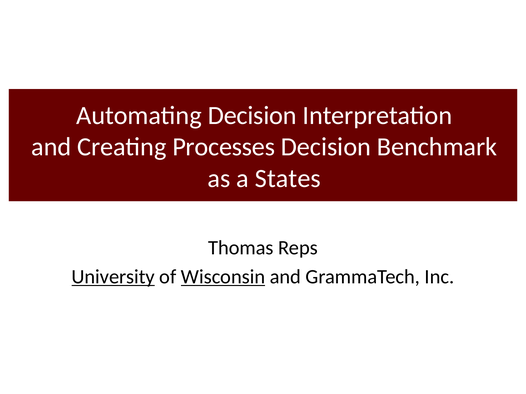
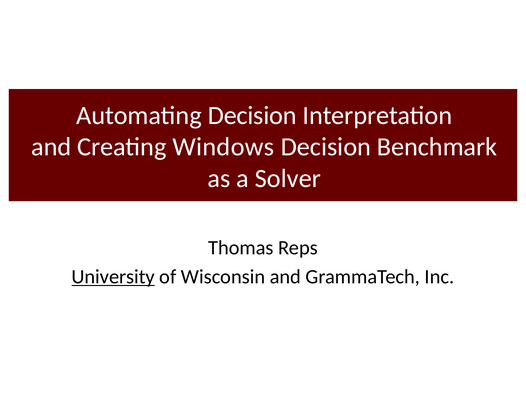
Processes: Processes -> Windows
States: States -> Solver
Wisconsin underline: present -> none
